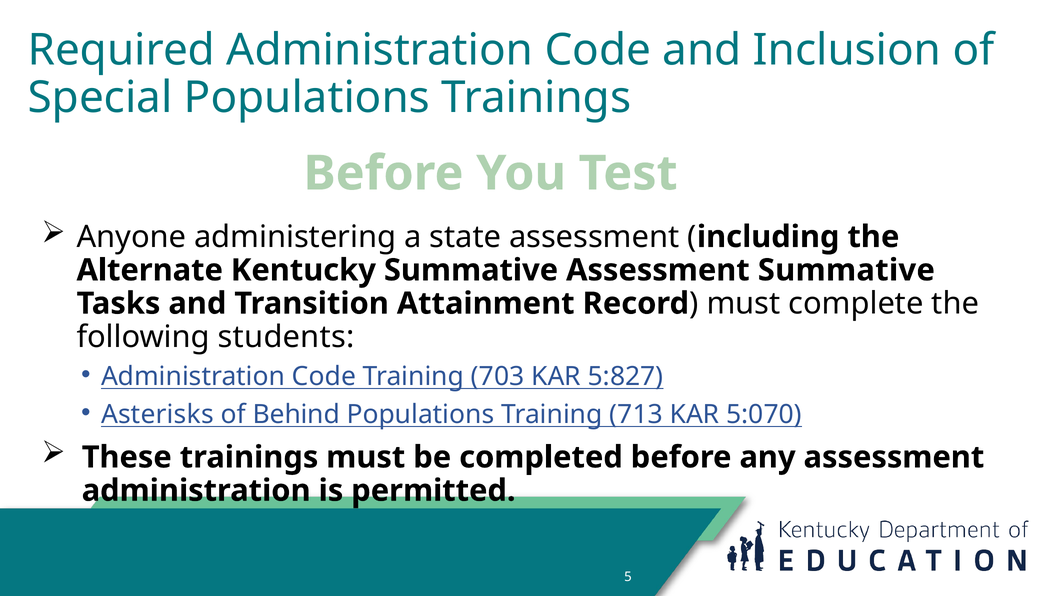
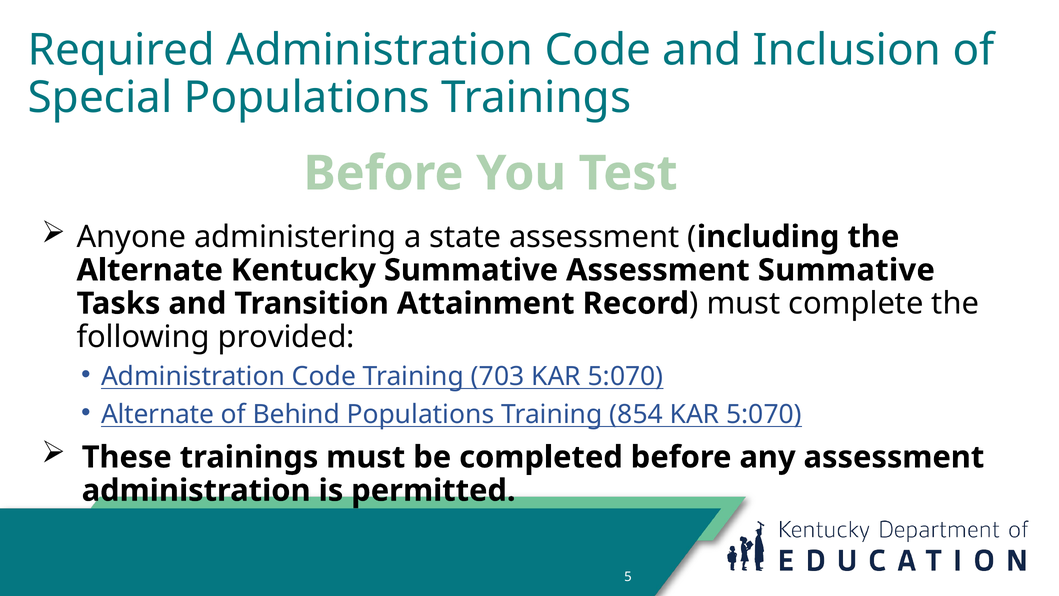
students: students -> provided
703 KAR 5:827: 5:827 -> 5:070
Asterisks at (157, 414): Asterisks -> Alternate
713: 713 -> 854
